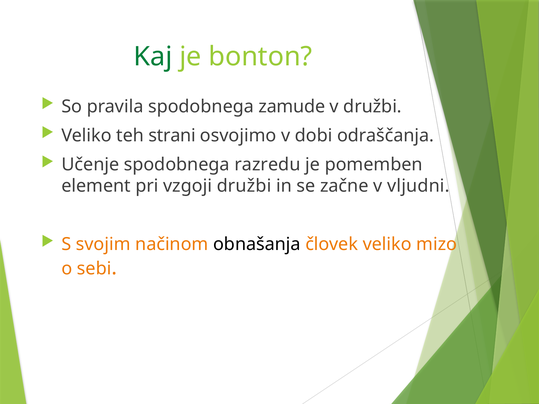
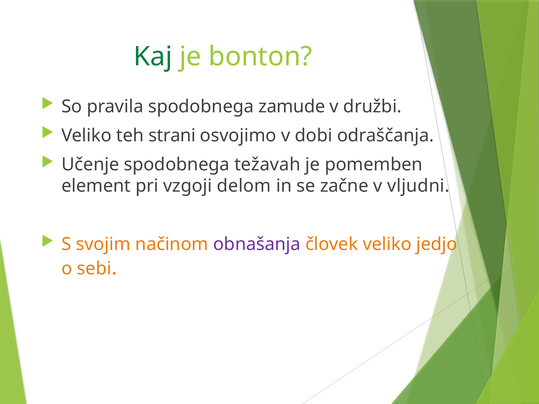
razredu: razredu -> težavah
vzgoji družbi: družbi -> delom
obnašanja colour: black -> purple
mizo: mizo -> jedjo
